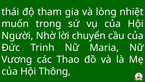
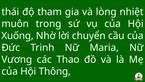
muốn: muốn -> muôn
Người: Người -> Xuống
